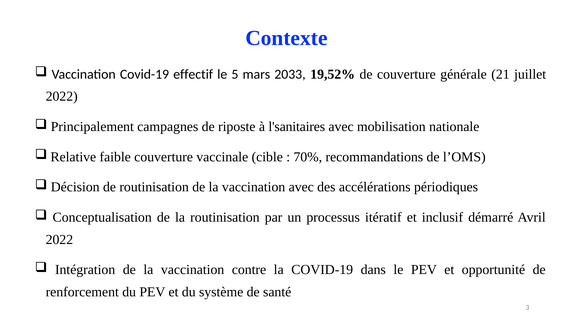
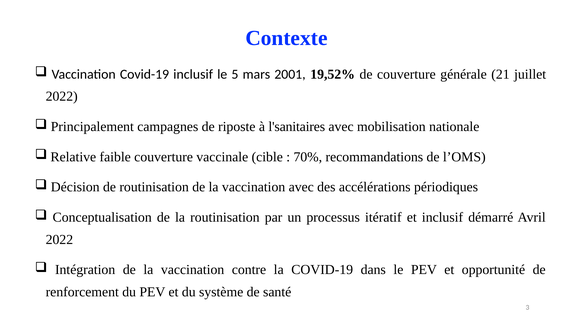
Covid-19 effectif: effectif -> inclusif
2033: 2033 -> 2001
